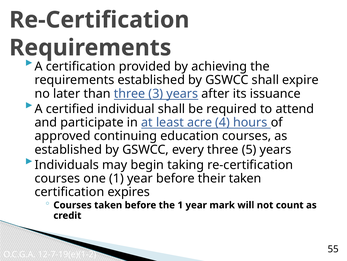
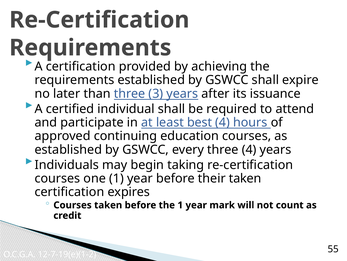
acre: acre -> best
three 5: 5 -> 4
